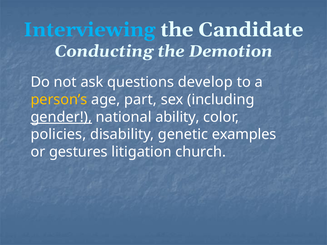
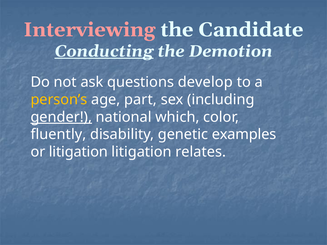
Interviewing colour: light blue -> pink
Conducting underline: none -> present
ability: ability -> which
policies: policies -> fluently
or gestures: gestures -> litigation
church: church -> relates
